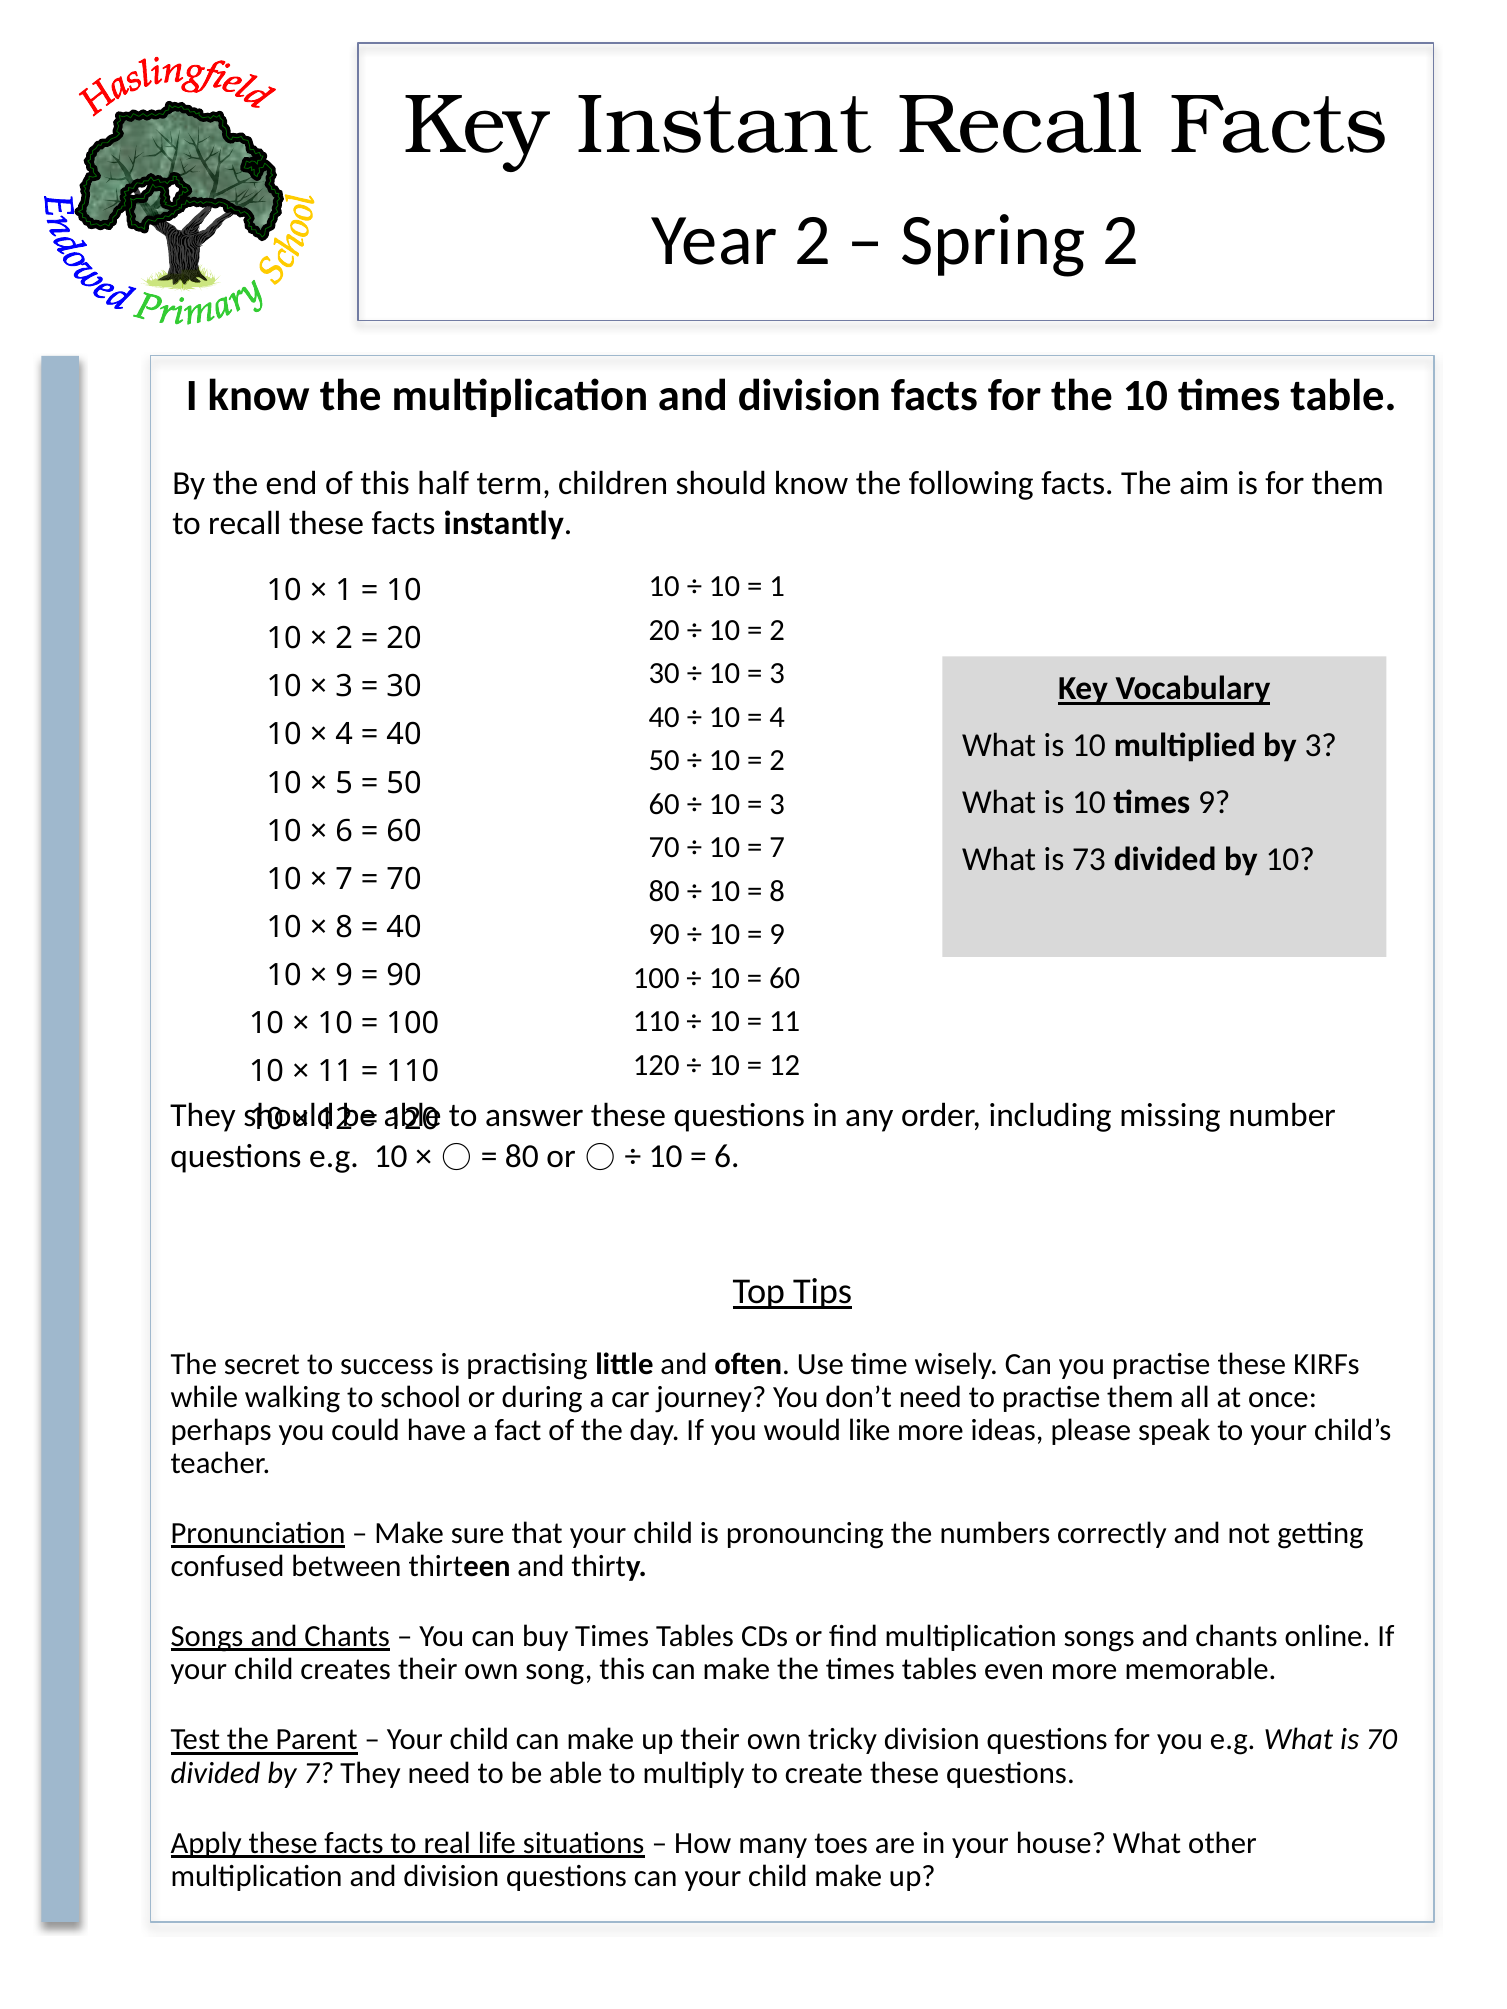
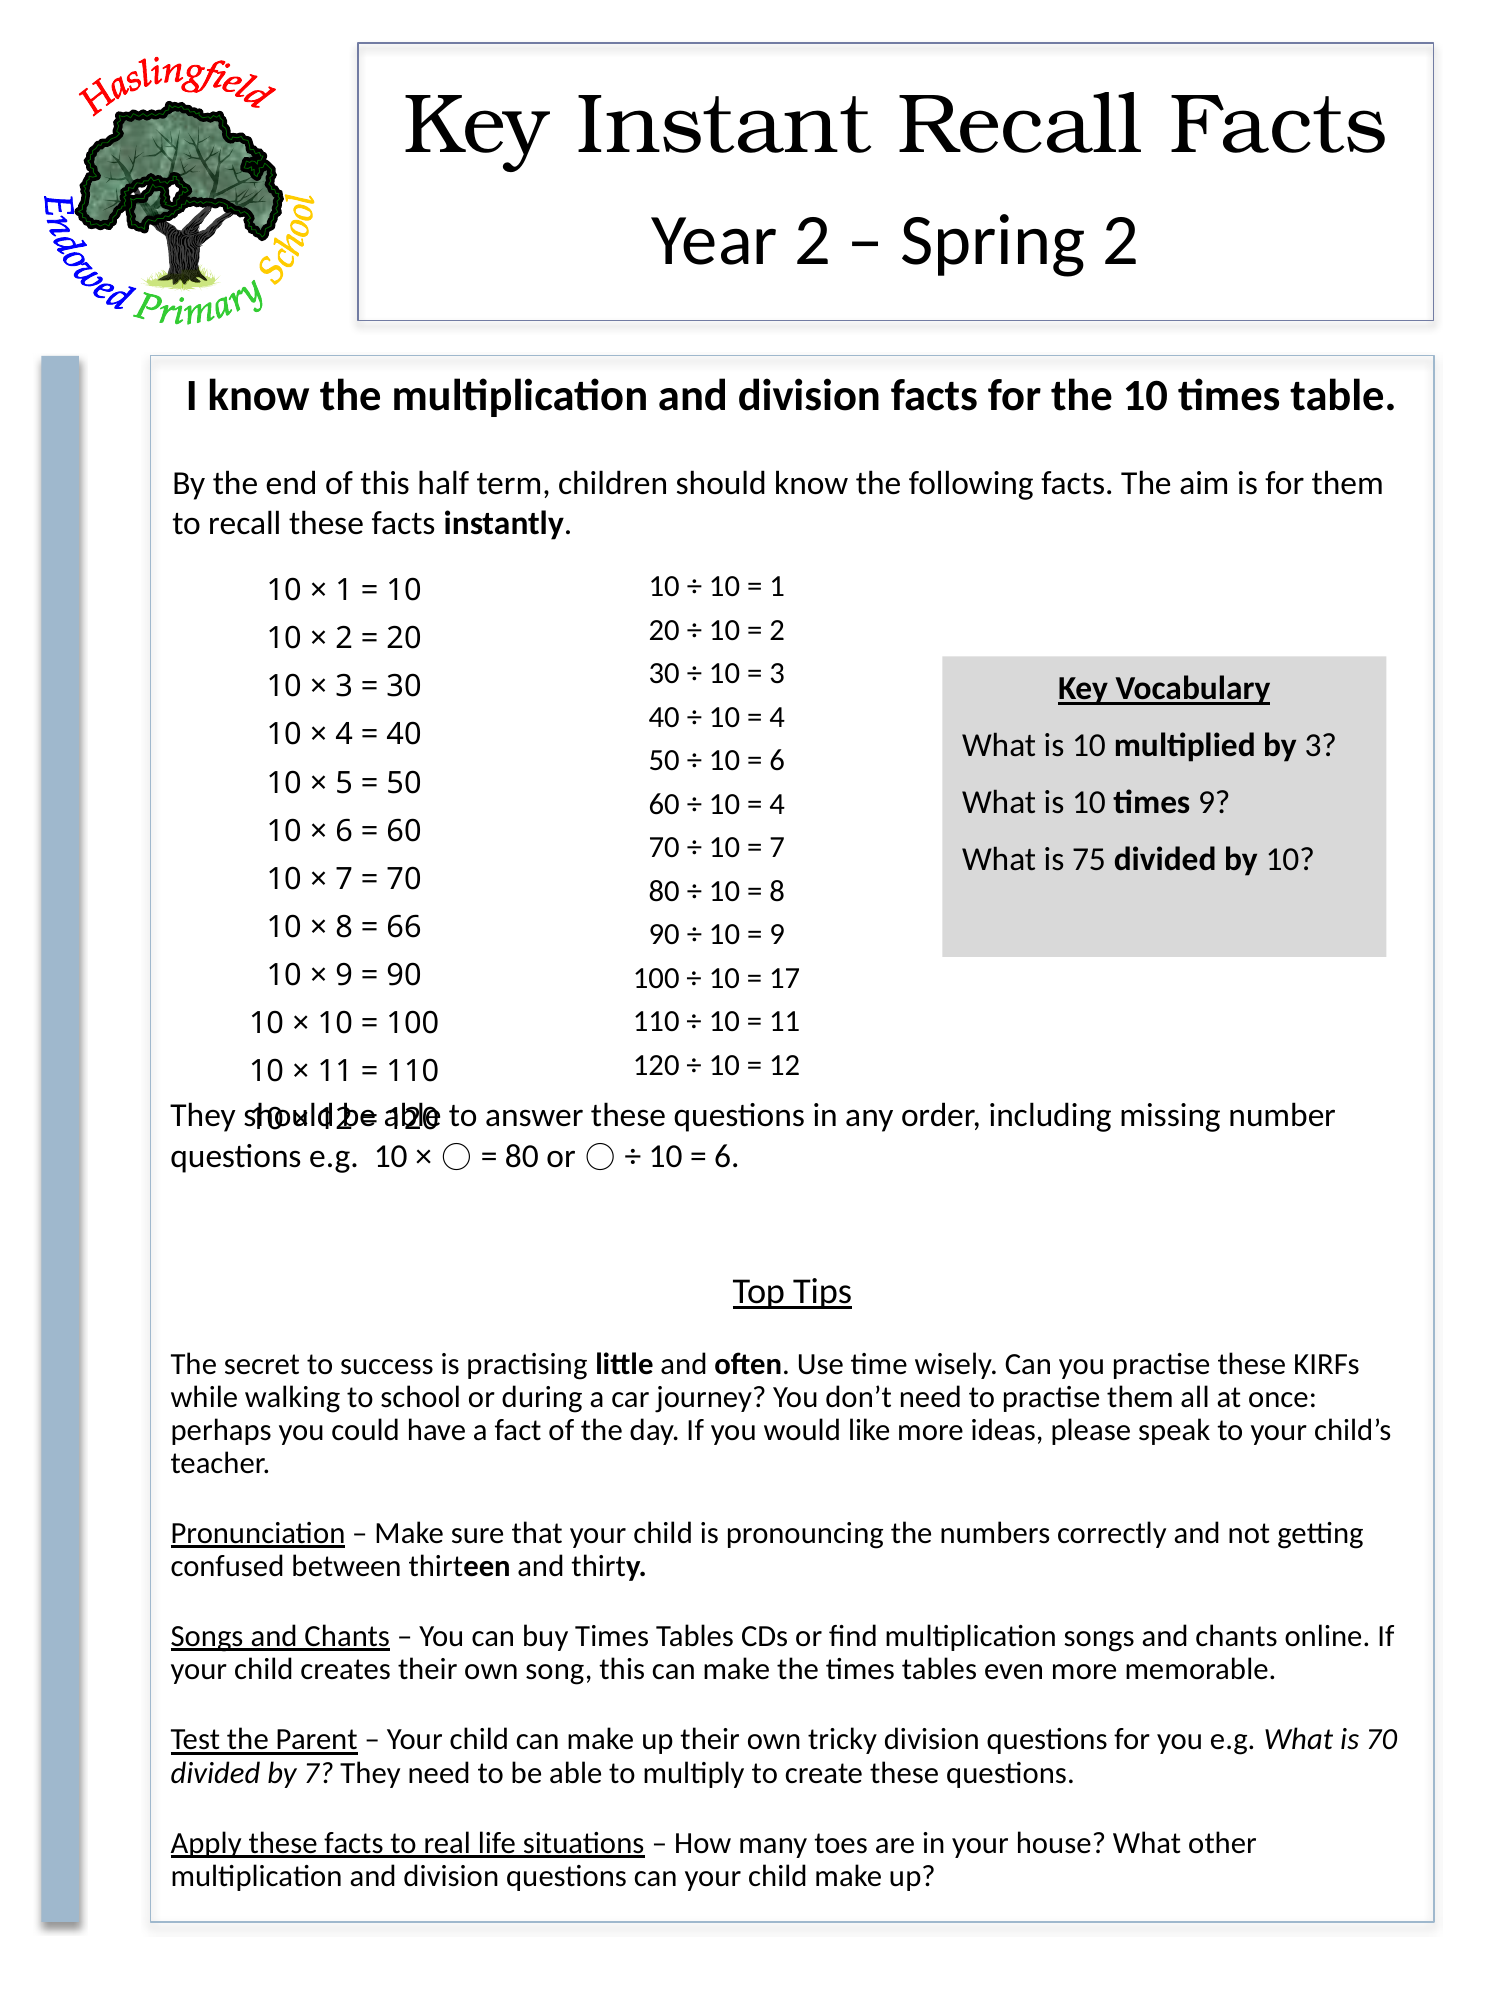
2 at (777, 761): 2 -> 6
3 at (777, 804): 3 -> 4
73: 73 -> 75
40 at (404, 927): 40 -> 66
60 at (785, 978): 60 -> 17
